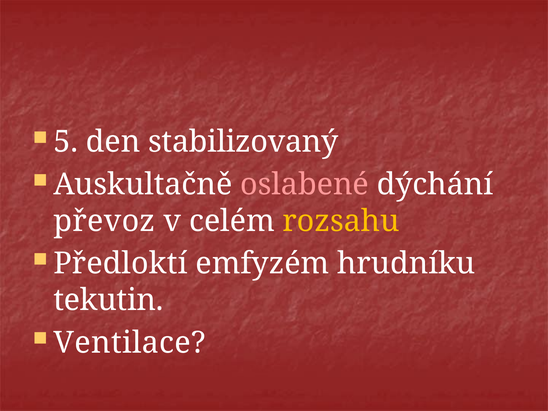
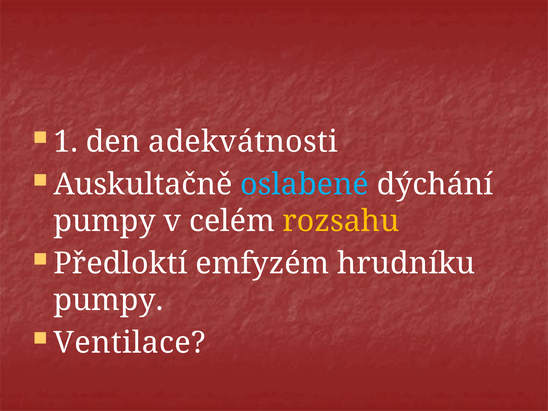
5: 5 -> 1
stabilizovaný: stabilizovaný -> adekvátnosti
oslabené colour: pink -> light blue
převoz at (104, 221): převoz -> pumpy
tekutin at (108, 300): tekutin -> pumpy
